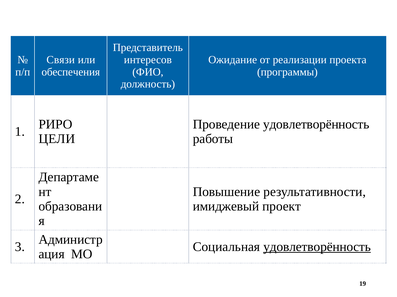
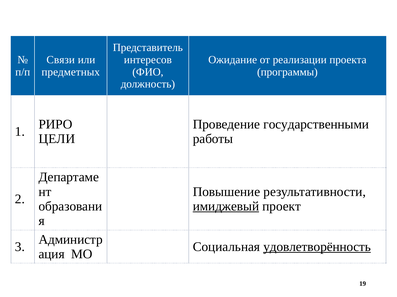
обеспечения: обеспечения -> предметных
Проведение удовлетворённость: удовлетворённость -> государственными
имиджевый underline: none -> present
